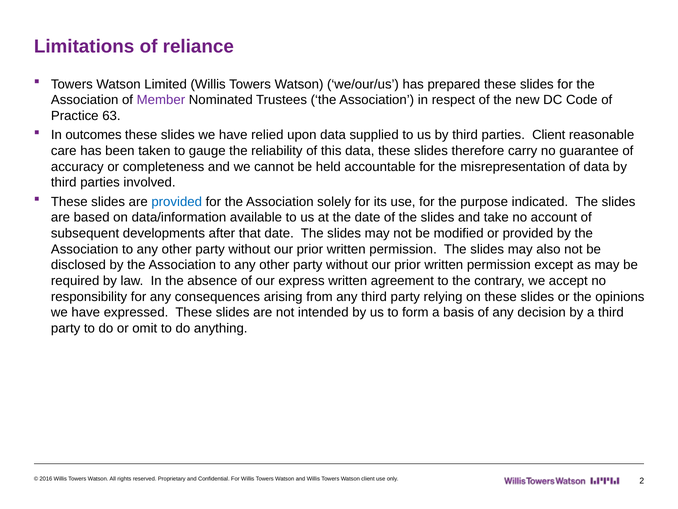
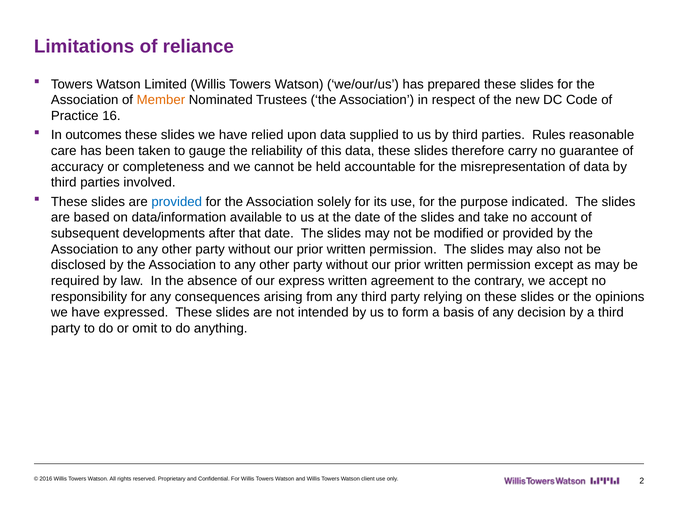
Member colour: purple -> orange
63: 63 -> 16
parties Client: Client -> Rules
